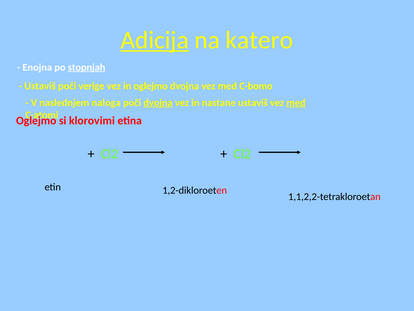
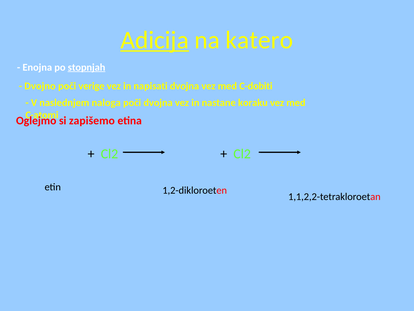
Ustaviš at (40, 86): Ustaviš -> Dvojno
in oglejmo: oglejmo -> napisati
C-bomo: C-bomo -> C-dobiti
dvojna at (158, 102) underline: present -> none
nastane ustaviš: ustaviš -> koraku
med at (296, 102) underline: present -> none
klorovimi: klorovimi -> zapišemo
